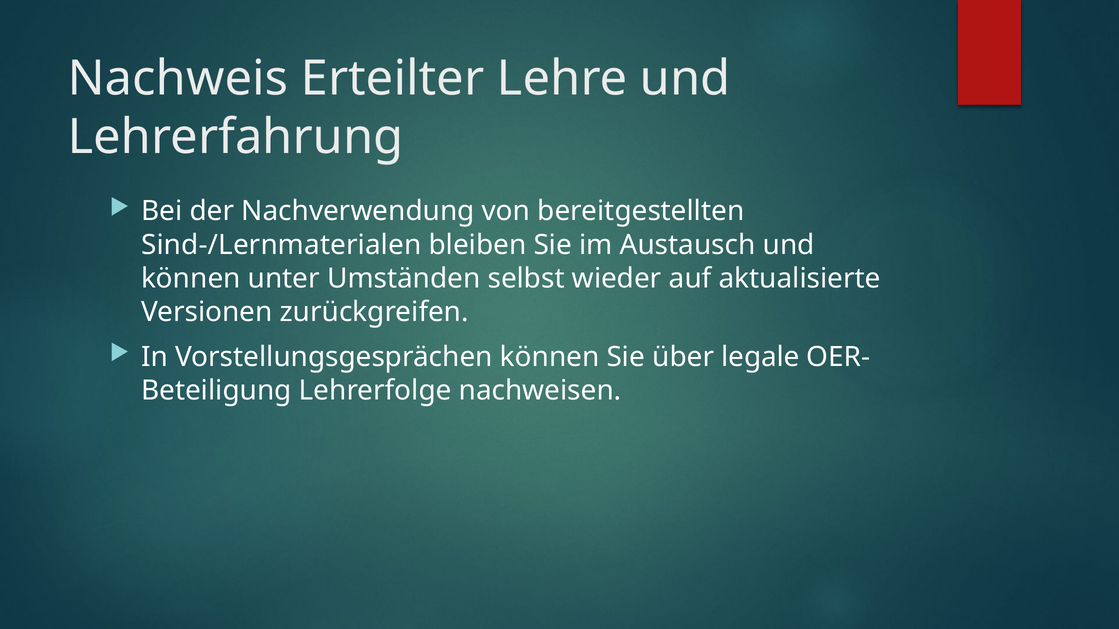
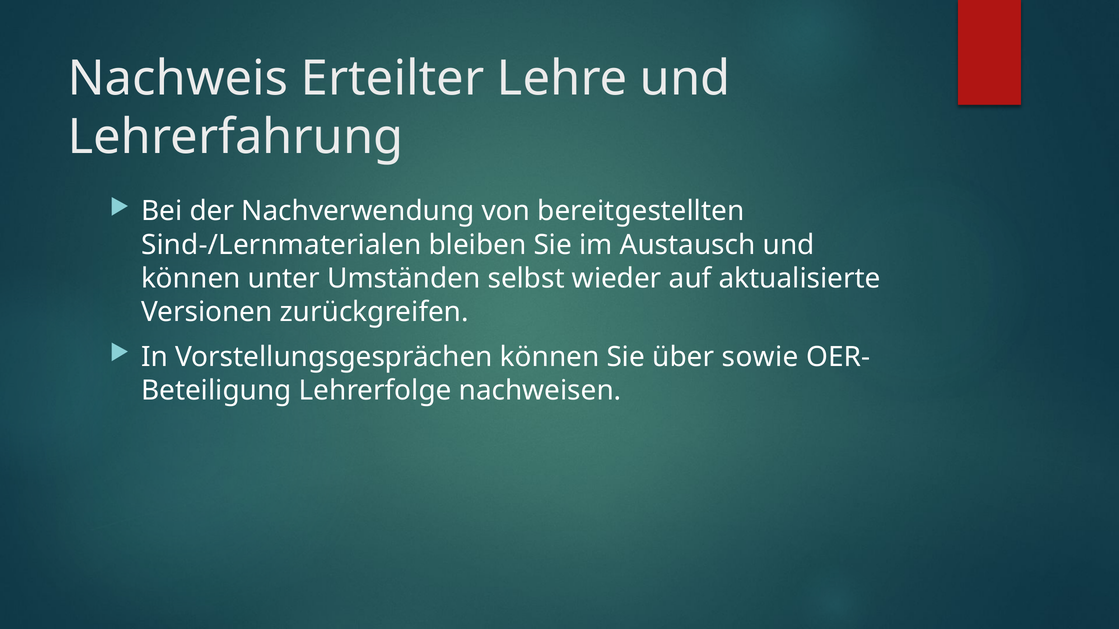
legale: legale -> sowie
